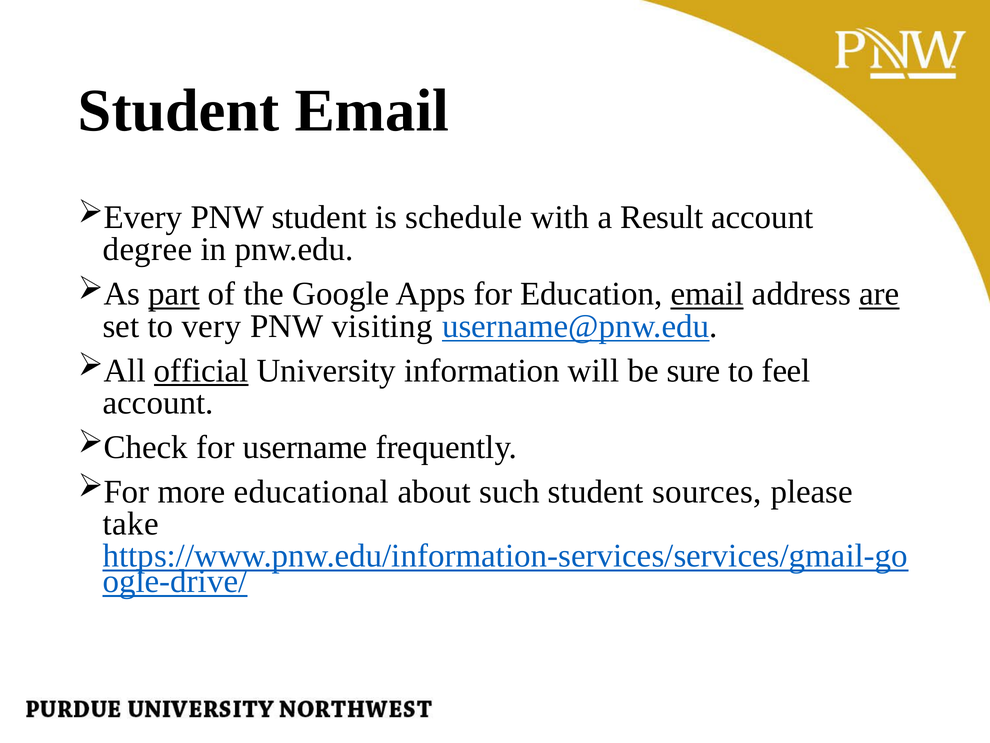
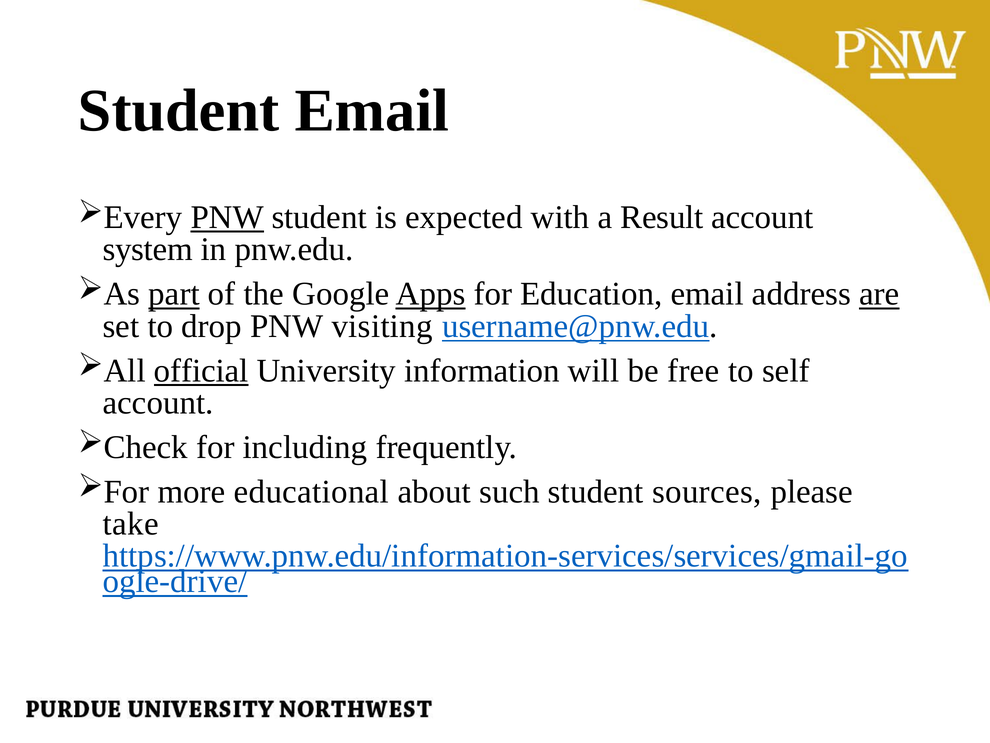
PNW at (227, 217) underline: none -> present
schedule: schedule -> expected
degree: degree -> system
Apps underline: none -> present
email at (707, 294) underline: present -> none
very: very -> drop
sure: sure -> free
feel: feel -> self
username: username -> including
